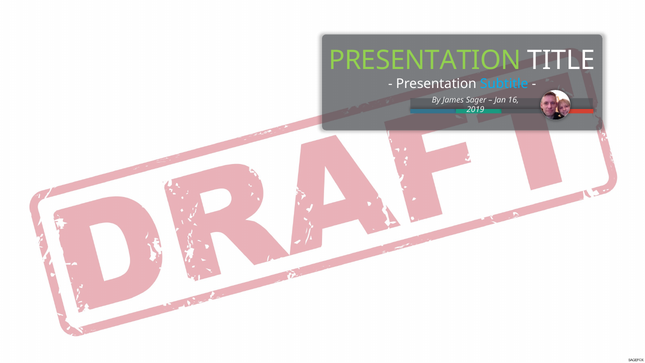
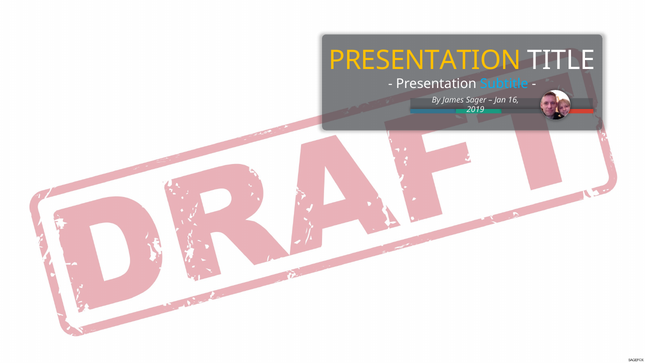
PRESENTATION at (425, 60) colour: light green -> yellow
